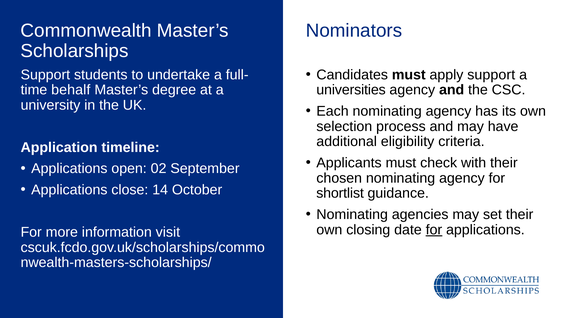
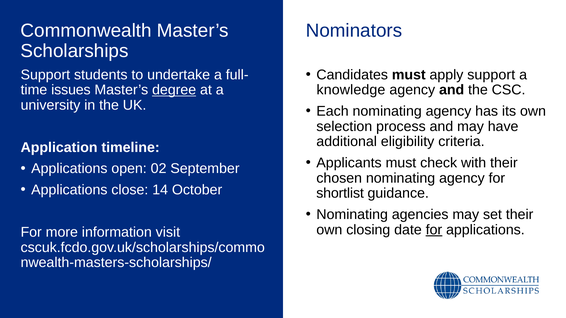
behalf: behalf -> issues
degree underline: none -> present
universities: universities -> knowledge
